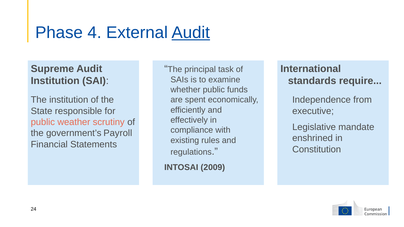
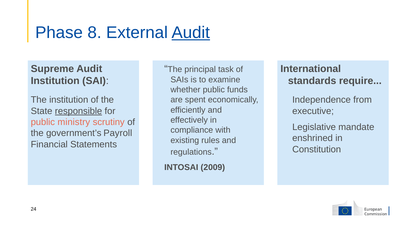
4: 4 -> 8
responsible underline: none -> present
weather: weather -> ministry
